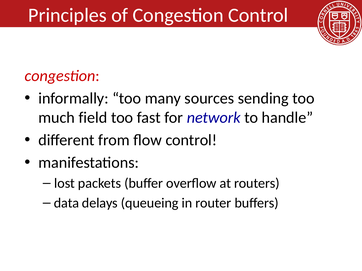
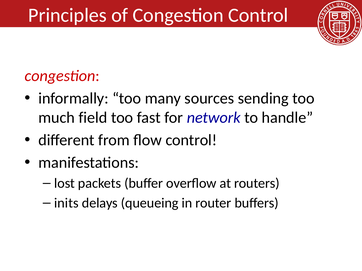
data: data -> inits
